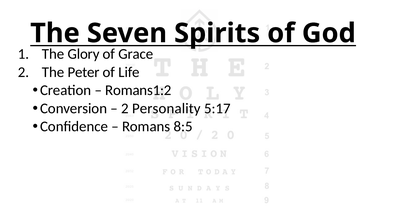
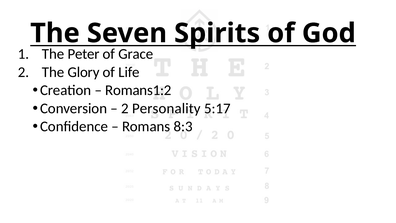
Glory: Glory -> Peter
Peter: Peter -> Glory
8:5: 8:5 -> 8:3
